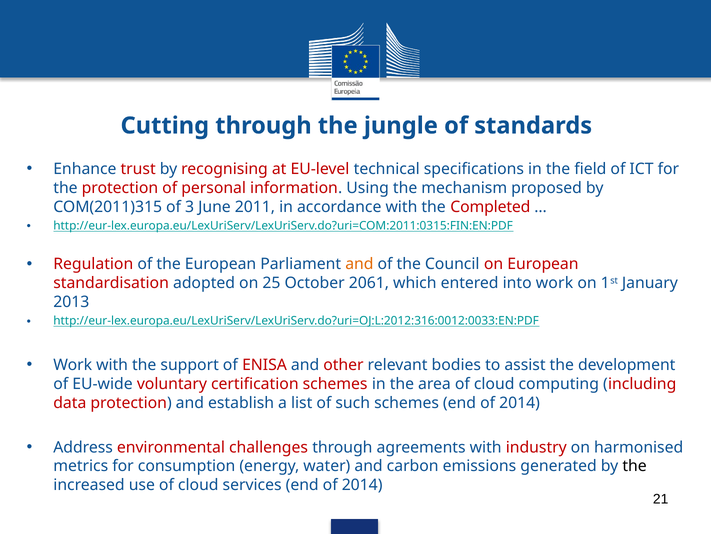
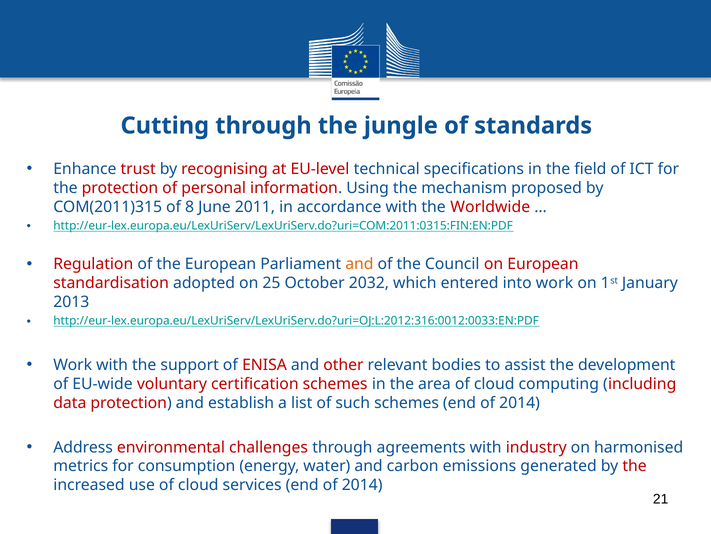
3: 3 -> 8
Completed: Completed -> Worldwide
2061: 2061 -> 2032
the at (635, 466) colour: black -> red
